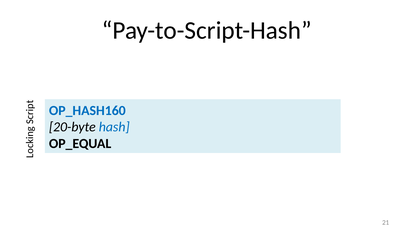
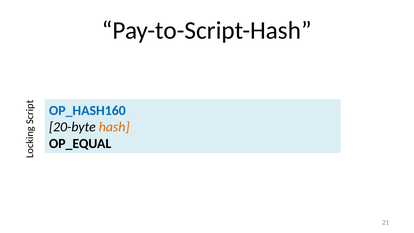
hash colour: blue -> orange
